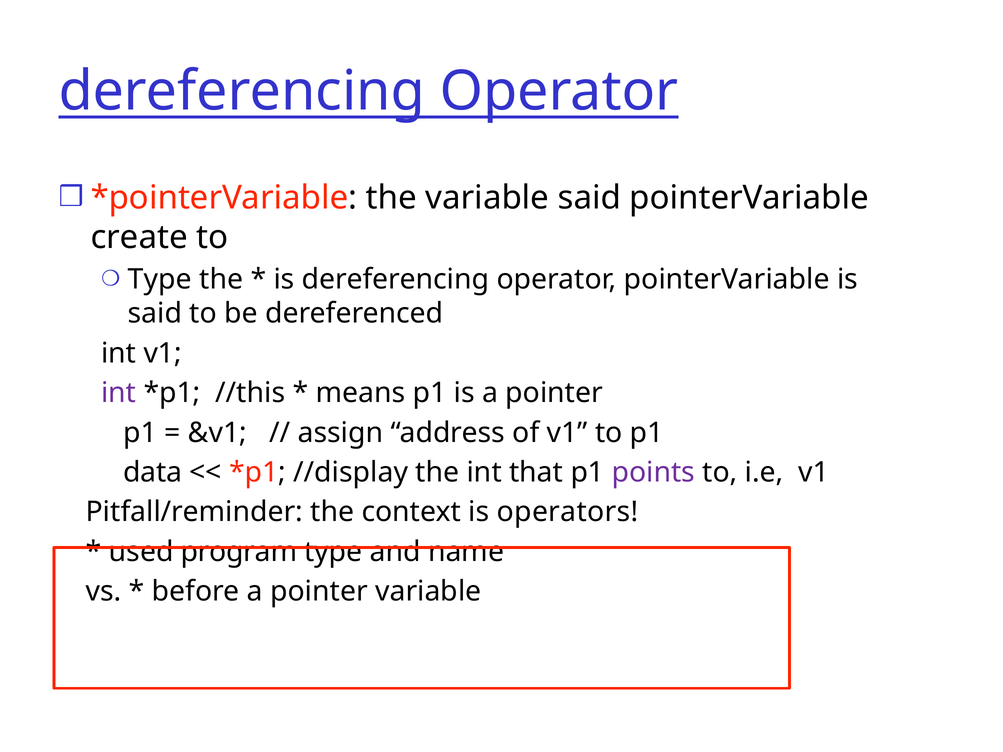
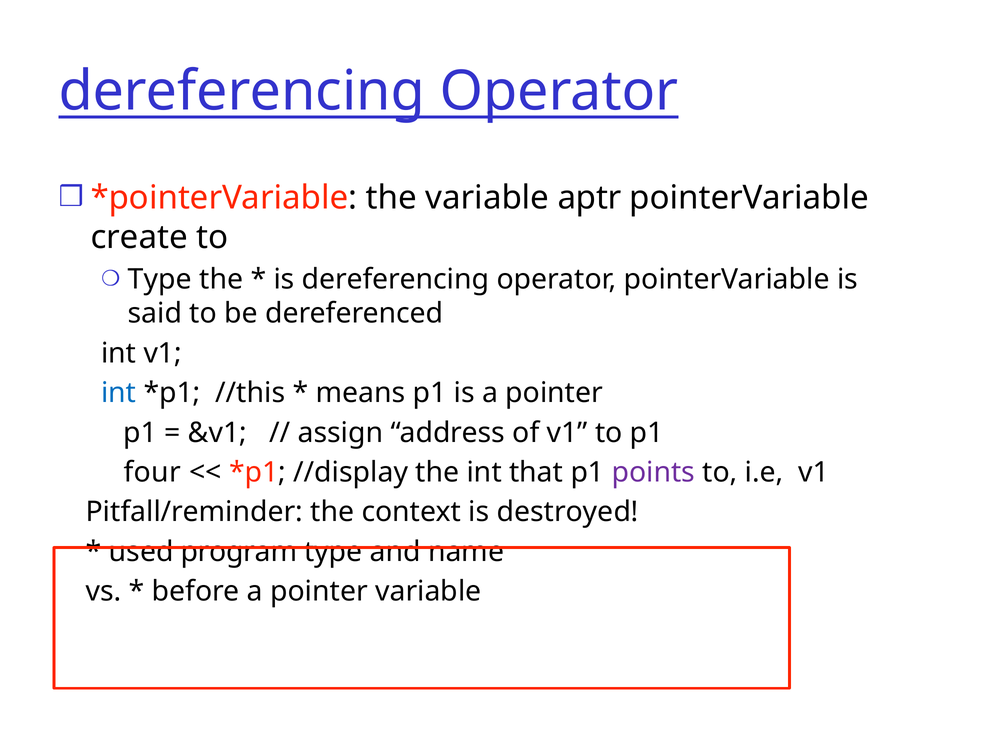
variable said: said -> aptr
int at (119, 393) colour: purple -> blue
data: data -> four
operators: operators -> destroyed
